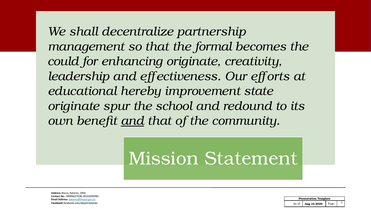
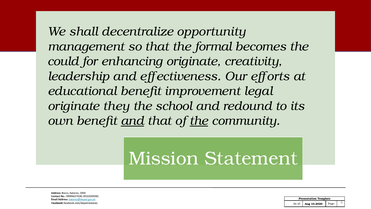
partnership: partnership -> opportunity
educational hereby: hereby -> benefit
state: state -> legal
spur: spur -> they
the at (199, 121) underline: none -> present
